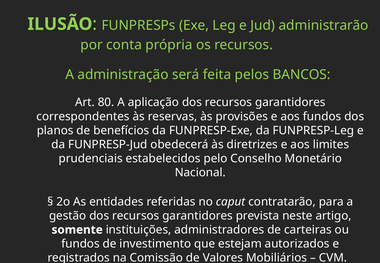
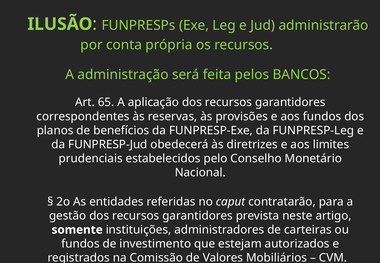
80: 80 -> 65
